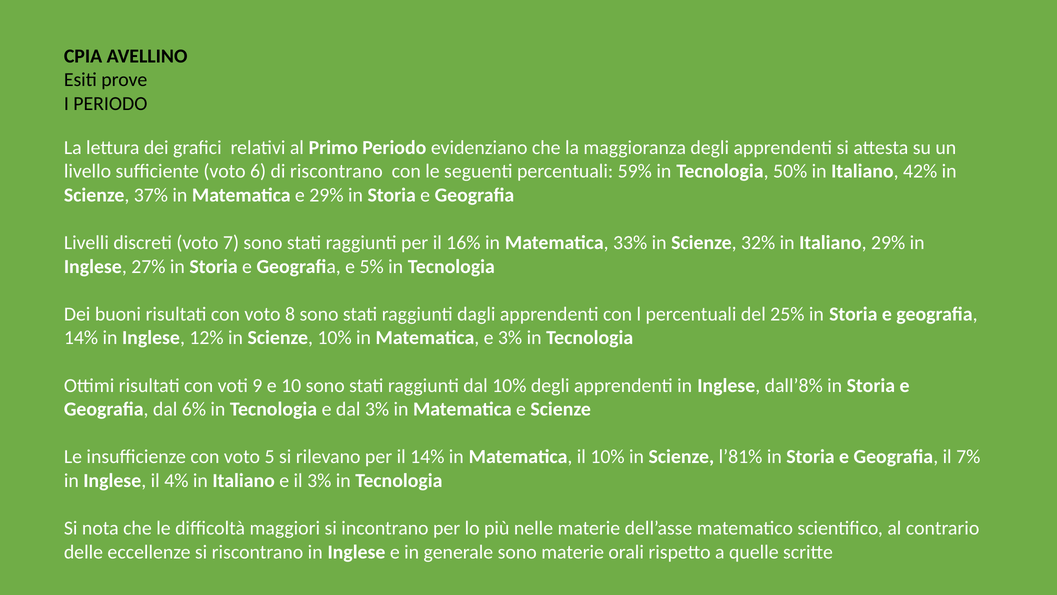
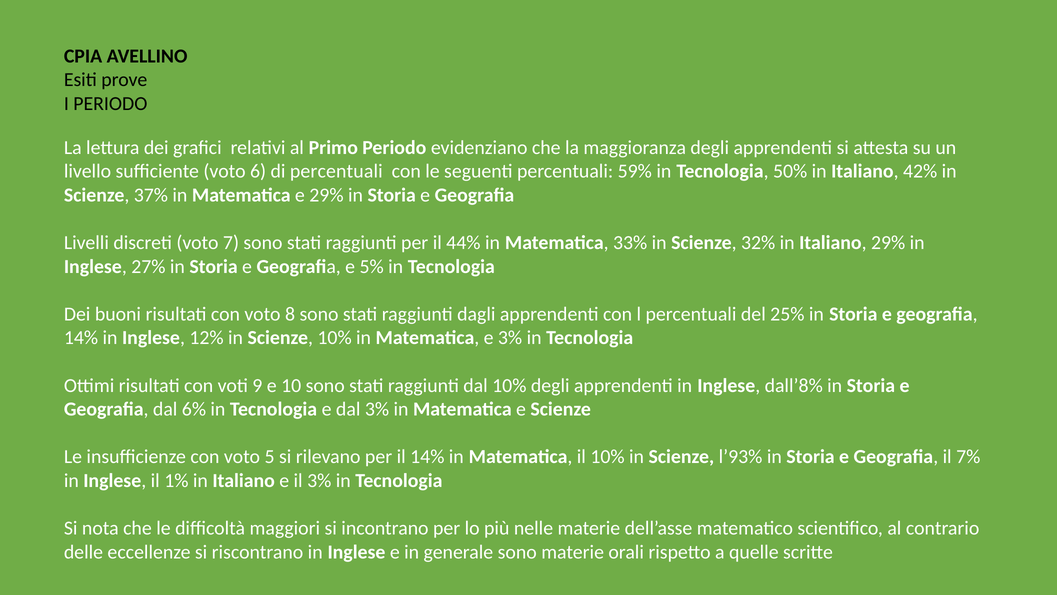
di riscontrano: riscontrano -> percentuali
16%: 16% -> 44%
l’81%: l’81% -> l’93%
4%: 4% -> 1%
